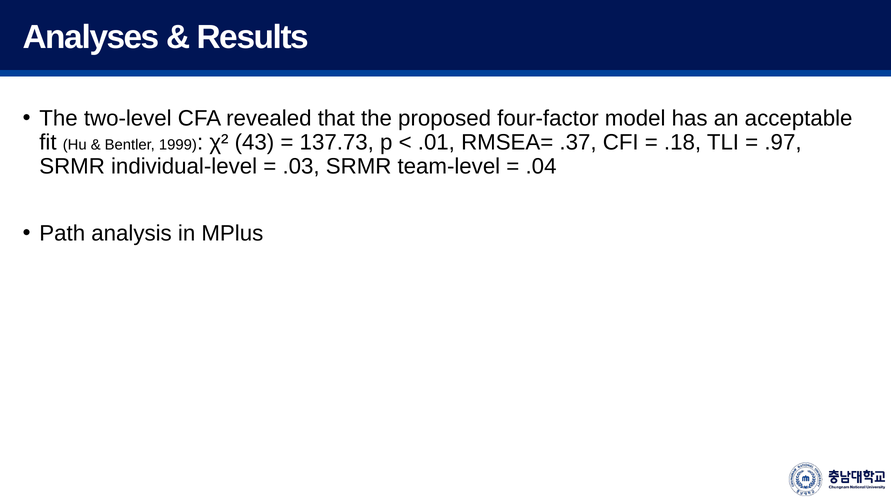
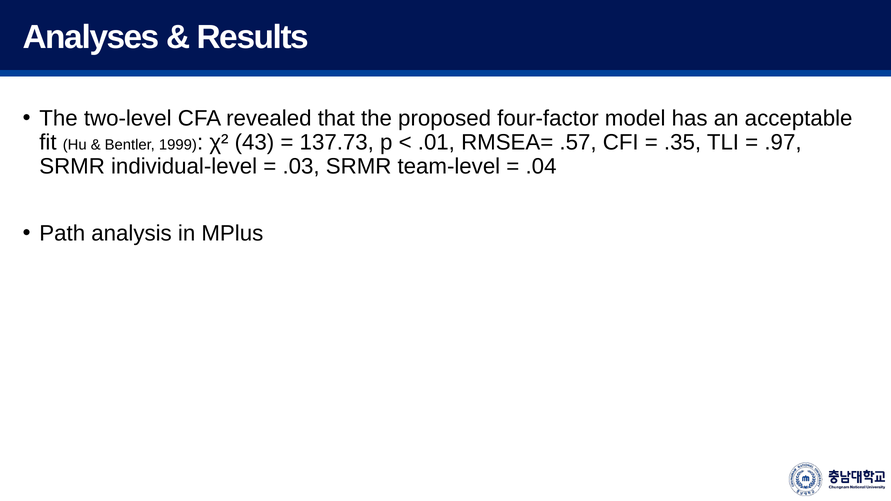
.37: .37 -> .57
.18: .18 -> .35
